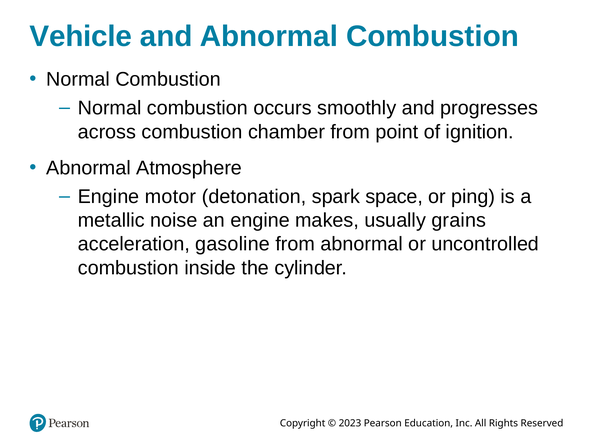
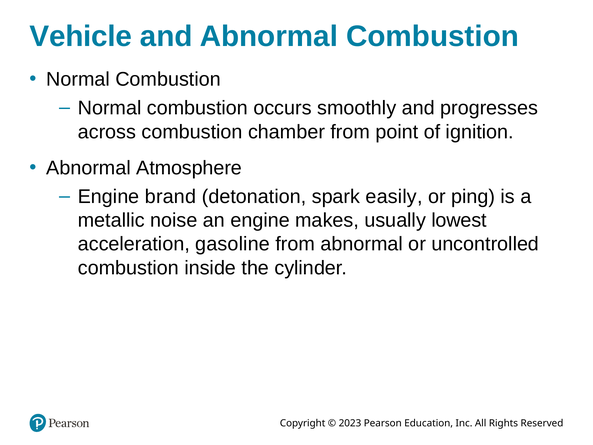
motor: motor -> brand
space: space -> easily
grains: grains -> lowest
